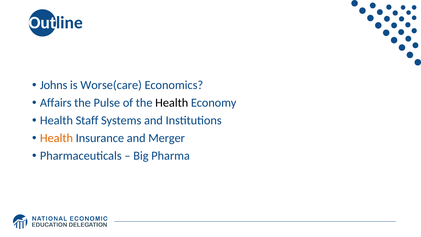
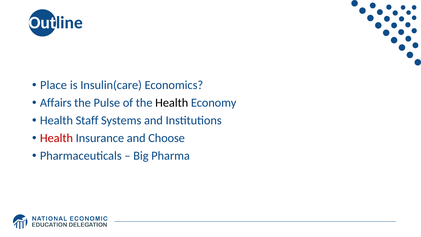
Johns: Johns -> Place
Worse(care: Worse(care -> Insulin(care
Health at (56, 138) colour: orange -> red
Merger: Merger -> Choose
